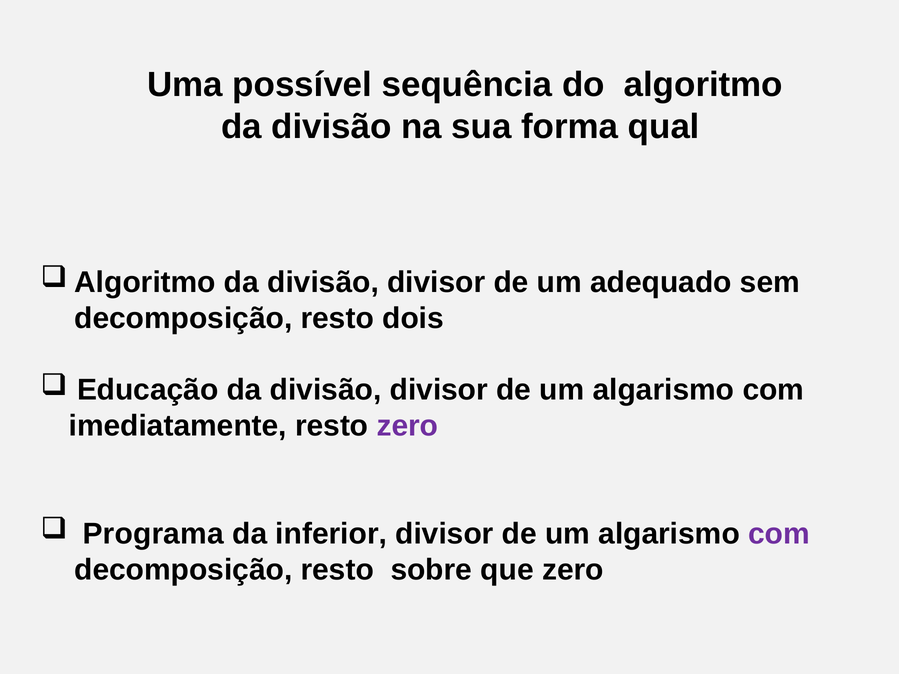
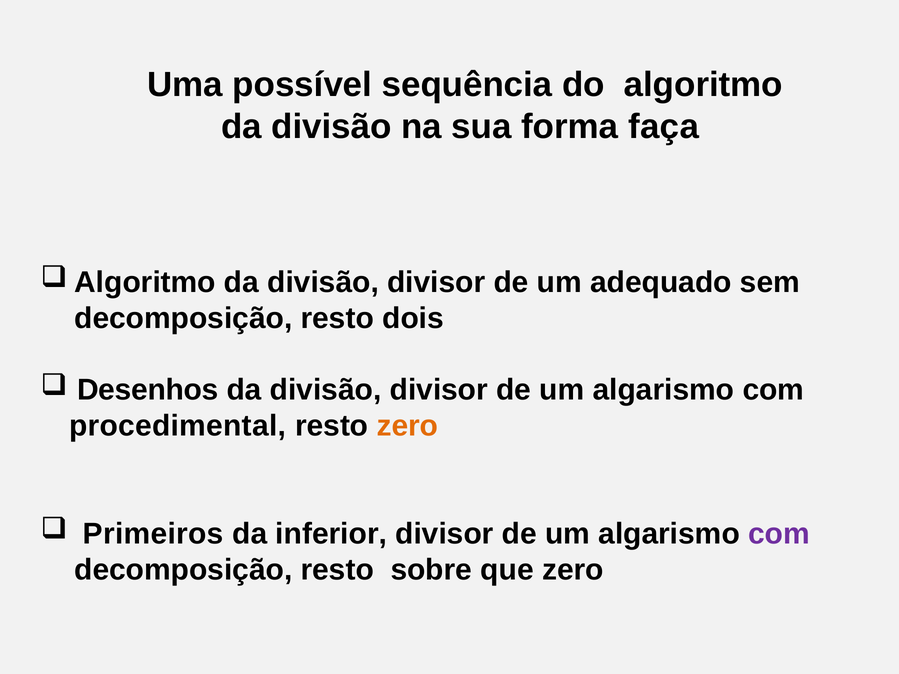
qual: qual -> faça
Educação: Educação -> Desenhos
imediatamente: imediatamente -> procedimental
zero at (407, 426) colour: purple -> orange
Programa: Programa -> Primeiros
